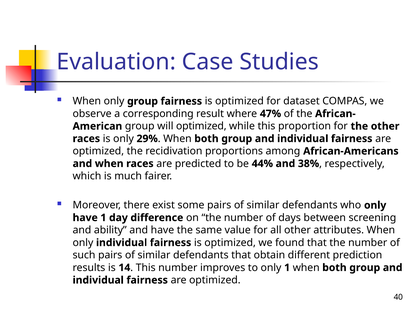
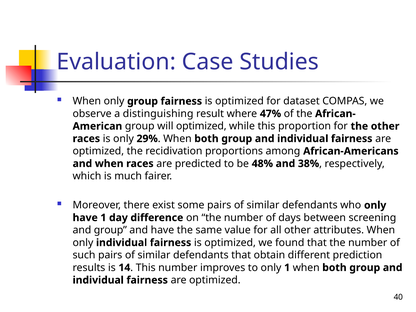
corresponding: corresponding -> distinguishing
44%: 44% -> 48%
and ability: ability -> group
